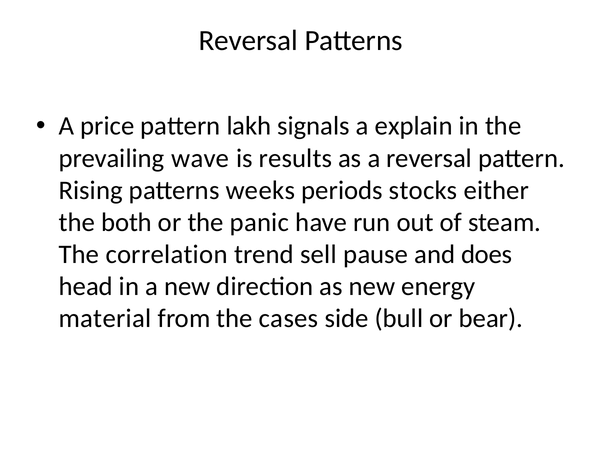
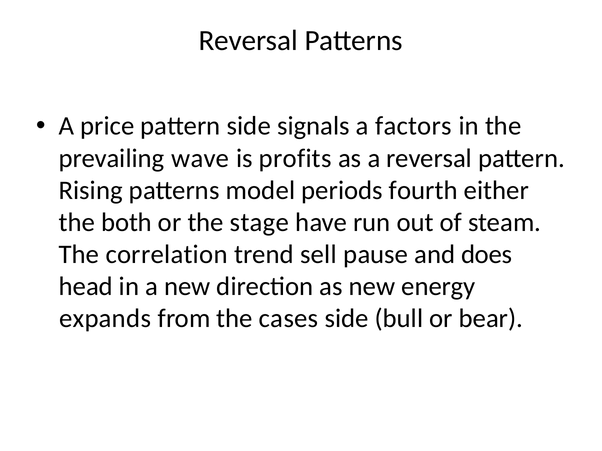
pattern lakh: lakh -> side
explain: explain -> factors
results: results -> profits
weeks: weeks -> model
stocks: stocks -> fourth
panic: panic -> stage
material: material -> expands
